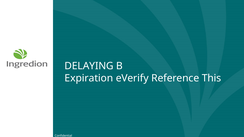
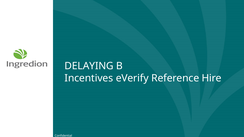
Expiration: Expiration -> Incentives
This: This -> Hire
